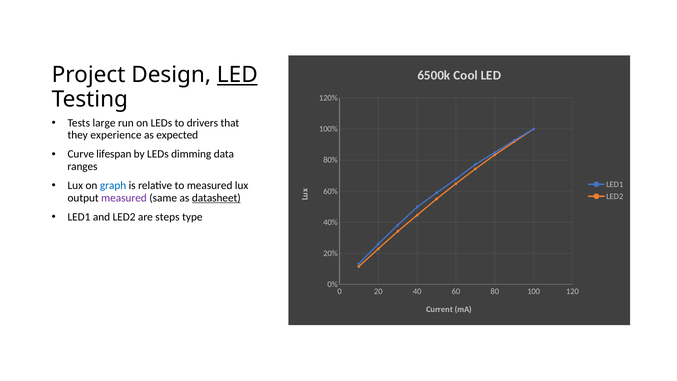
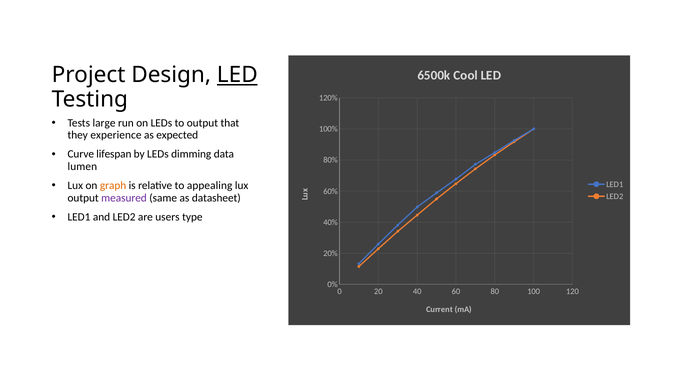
to drivers: drivers -> output
ranges: ranges -> lumen
graph colour: blue -> orange
to measured: measured -> appealing
datasheet underline: present -> none
steps: steps -> users
